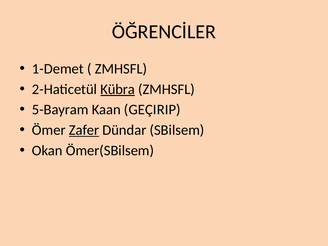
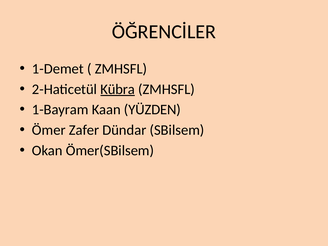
5-Bayram: 5-Bayram -> 1-Bayram
GEÇIRIP: GEÇIRIP -> YÜZDEN
Zafer underline: present -> none
